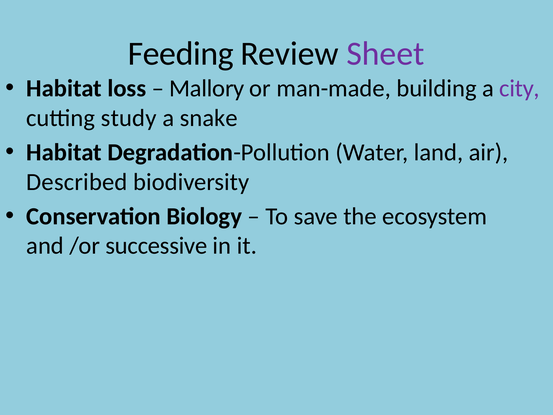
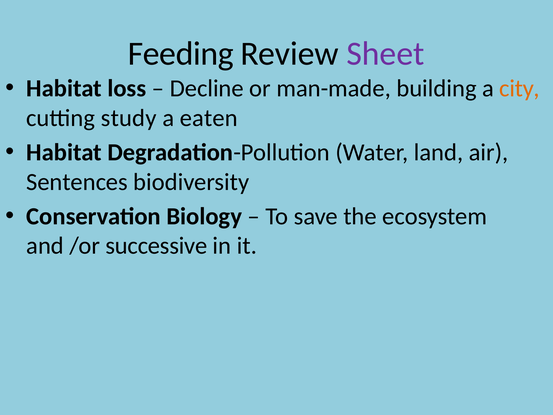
Mallory: Mallory -> Decline
city colour: purple -> orange
snake: snake -> eaten
Described: Described -> Sentences
